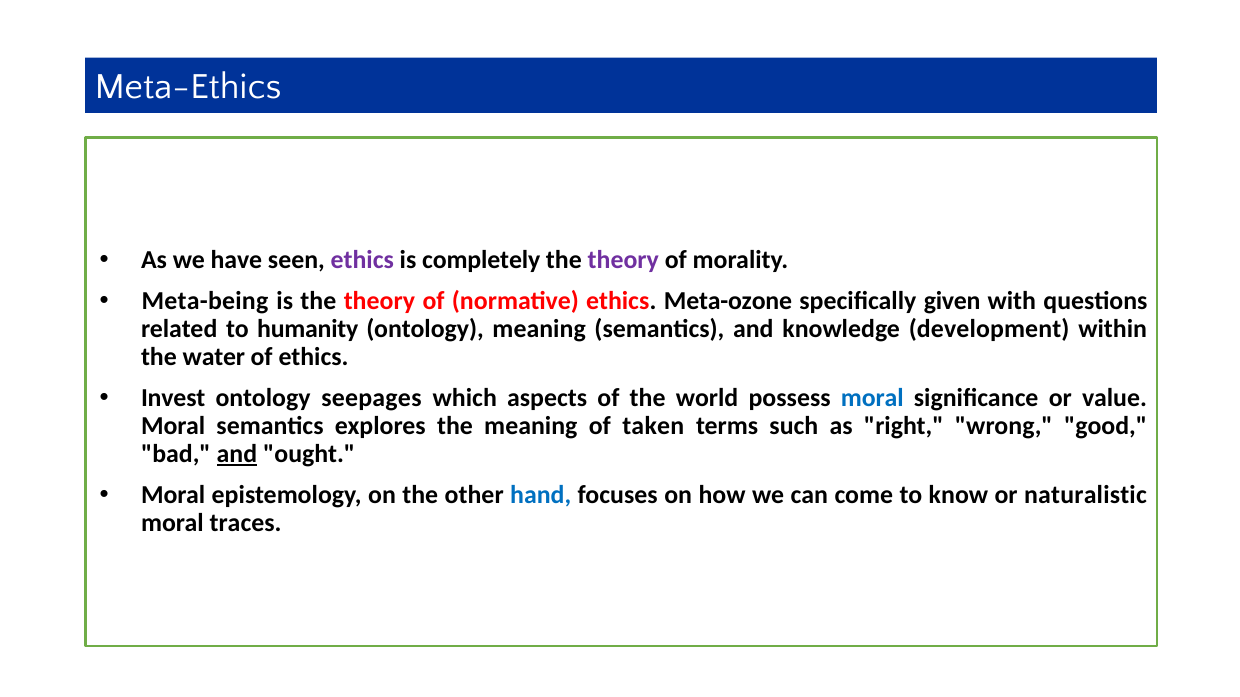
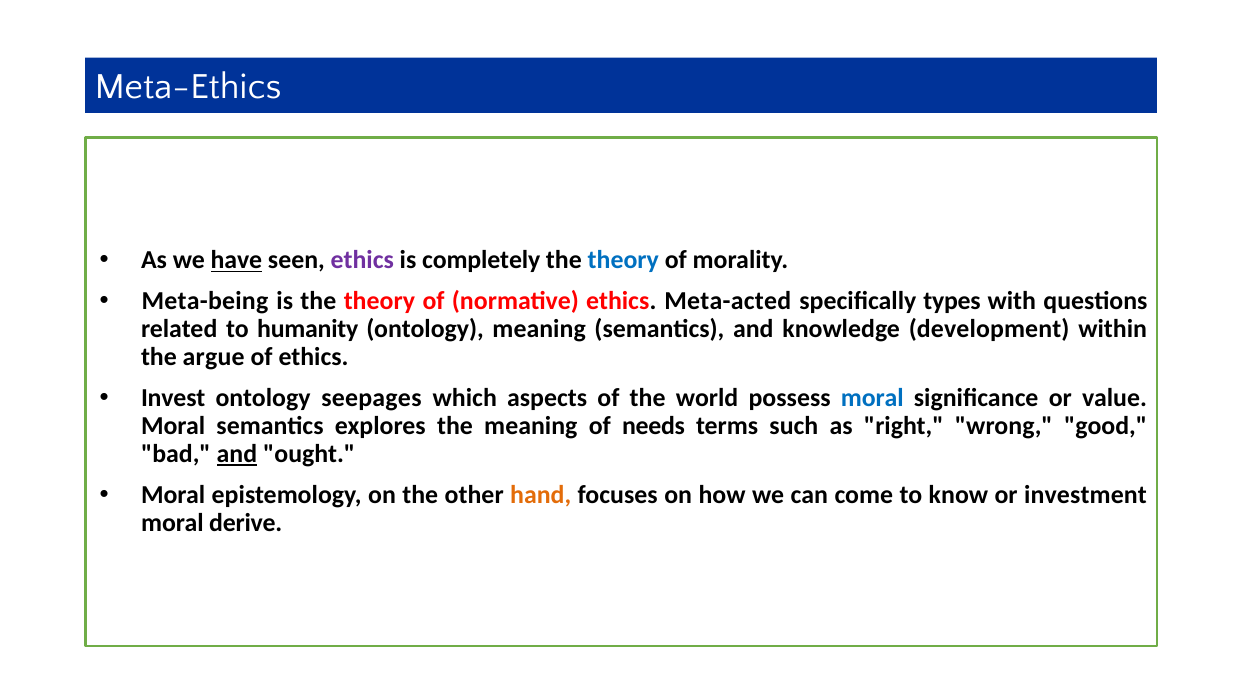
have underline: none -> present
theory at (623, 261) colour: purple -> blue
Meta-ozone: Meta-ozone -> Meta-acted
given: given -> types
water: water -> argue
taken: taken -> needs
hand colour: blue -> orange
naturalistic: naturalistic -> investment
traces: traces -> derive
